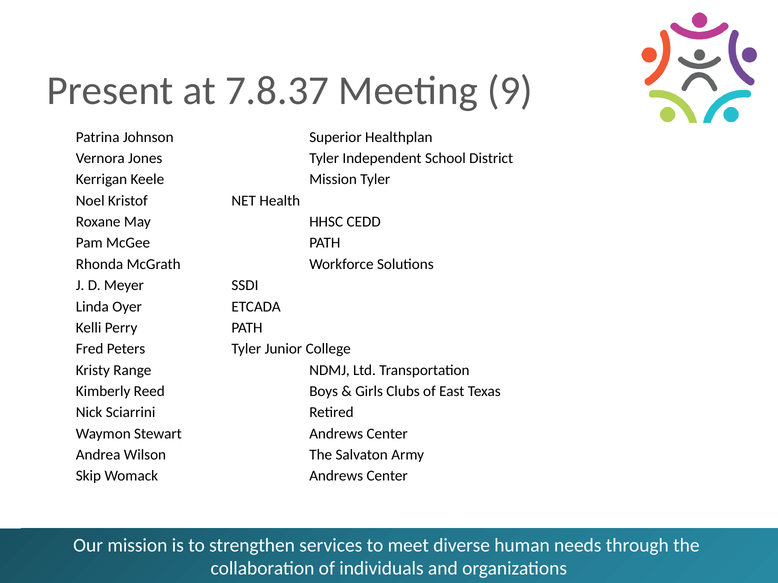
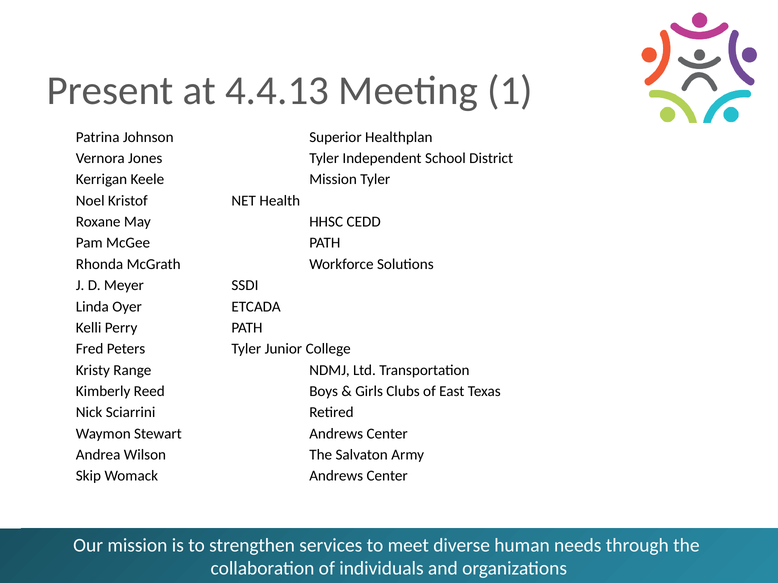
7.8.37: 7.8.37 -> 4.4.13
9: 9 -> 1
